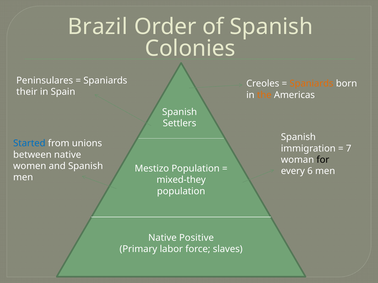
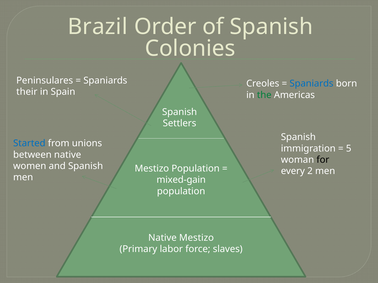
Spaniards at (312, 84) colour: orange -> blue
the colour: orange -> green
7: 7 -> 5
6: 6 -> 2
mixed-they: mixed-they -> mixed-gain
Native Positive: Positive -> Mestizo
